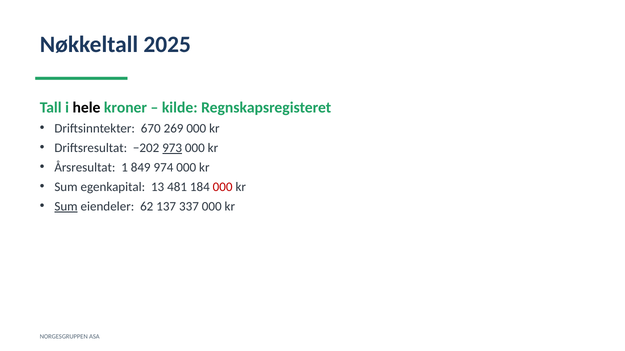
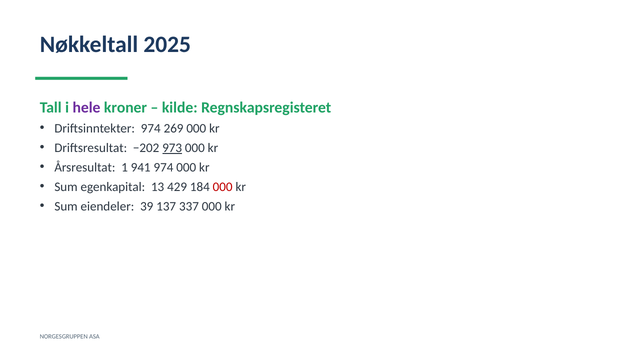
hele colour: black -> purple
Driftsinntekter 670: 670 -> 974
849: 849 -> 941
481: 481 -> 429
Sum at (66, 207) underline: present -> none
62: 62 -> 39
